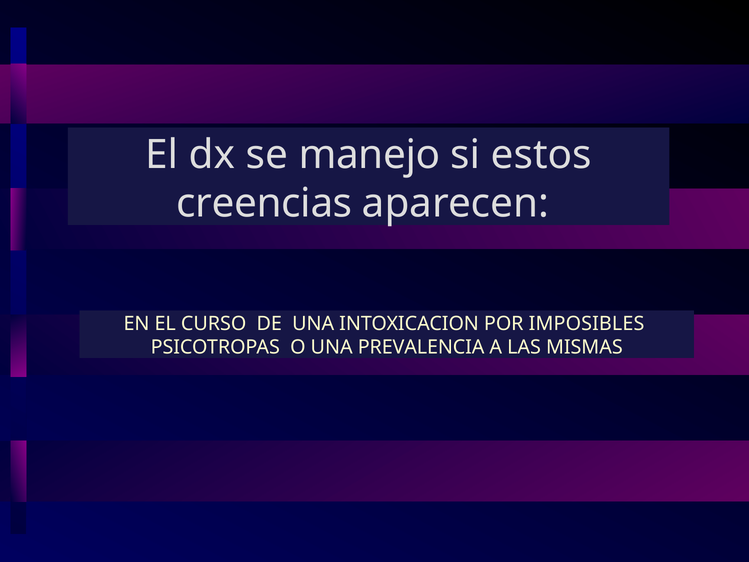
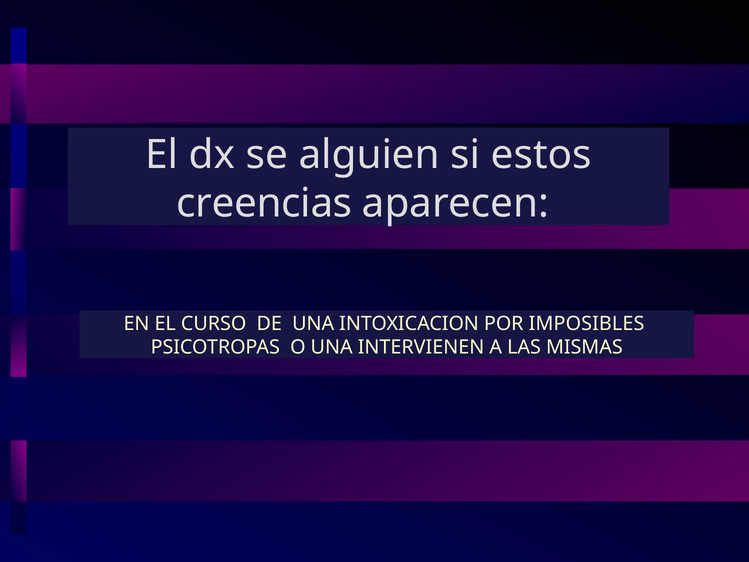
manejo: manejo -> alguien
PREVALENCIA: PREVALENCIA -> INTERVIENEN
